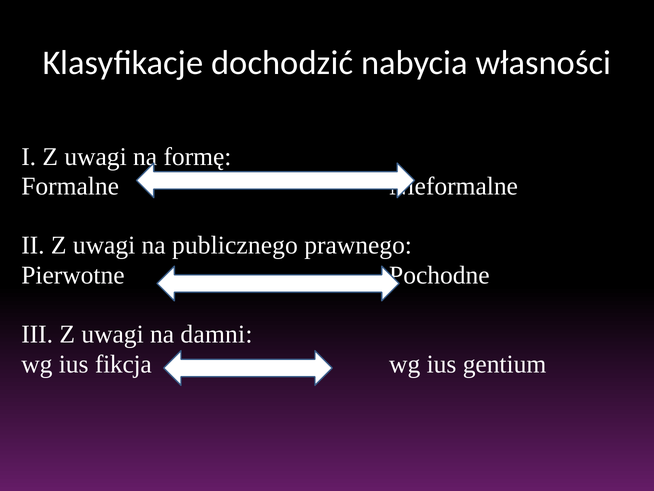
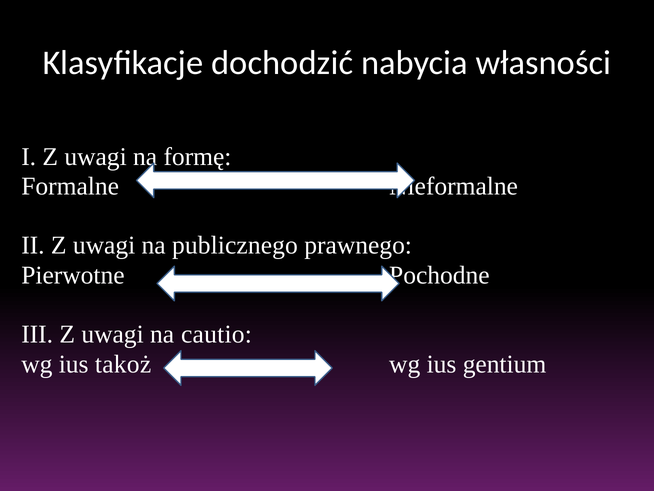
damni: damni -> cautio
fikcja: fikcja -> takoż
